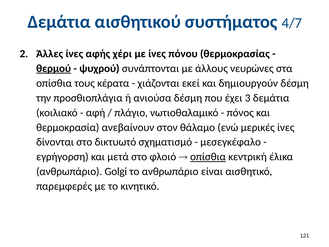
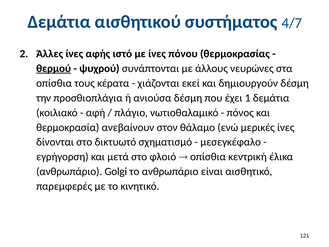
χέρι: χέρι -> ιστό
3: 3 -> 1
οπίσθια at (208, 157) underline: present -> none
